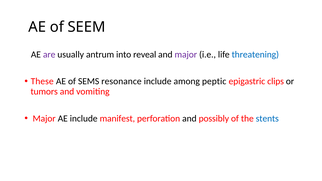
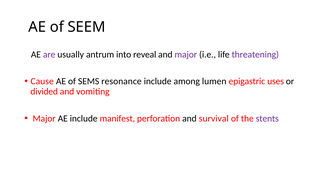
threatening colour: blue -> purple
These: These -> Cause
peptic: peptic -> lumen
clips: clips -> uses
tumors: tumors -> divided
possibly: possibly -> survival
stents colour: blue -> purple
